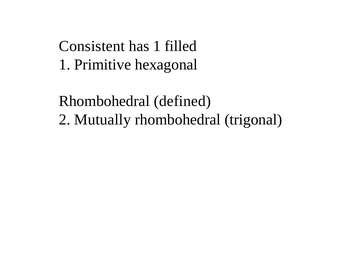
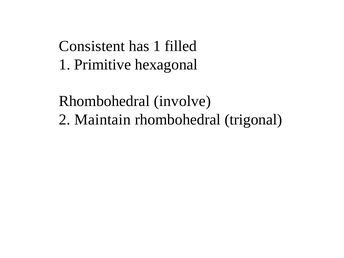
defined: defined -> involve
Mutually: Mutually -> Maintain
